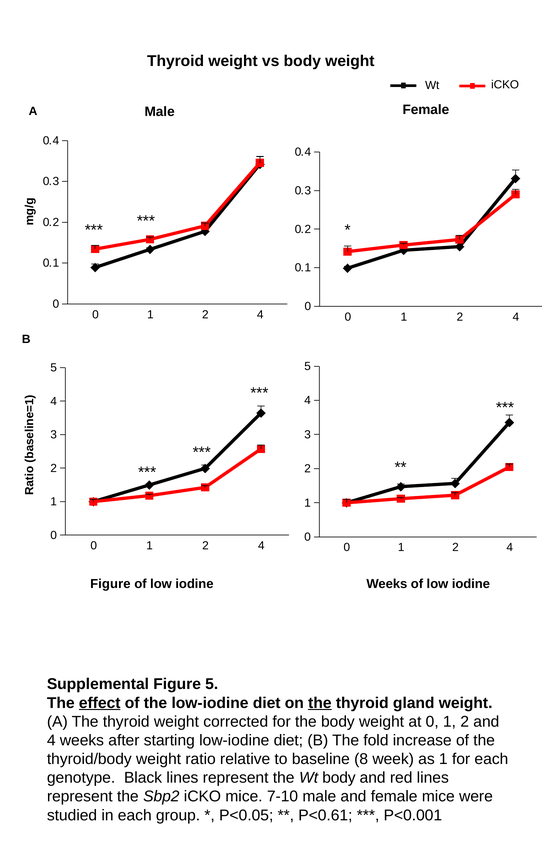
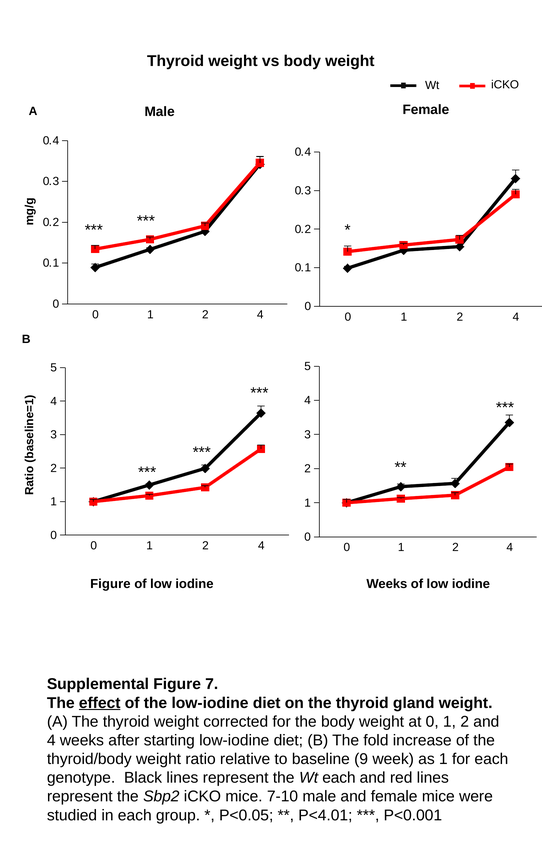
Figure 5: 5 -> 7
the at (320, 703) underline: present -> none
8: 8 -> 9
Wt body: body -> each
P<0.61: P<0.61 -> P<4.01
